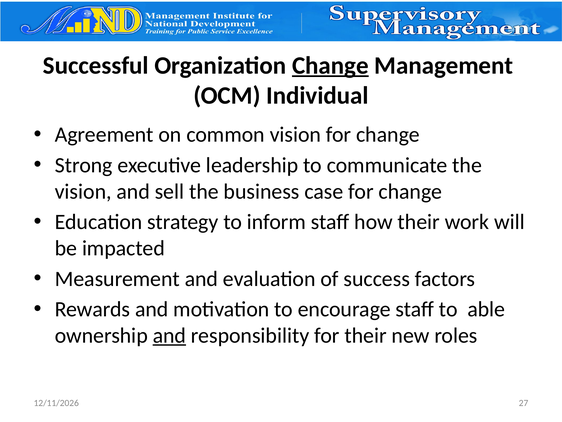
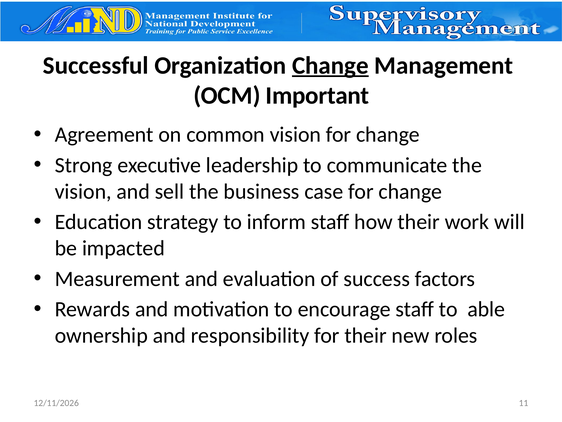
Individual: Individual -> Important
and at (169, 335) underline: present -> none
27: 27 -> 11
